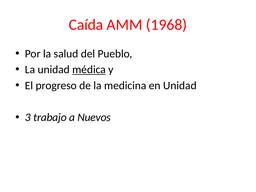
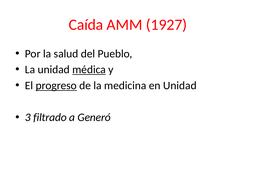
1968: 1968 -> 1927
progreso underline: none -> present
trabajo: trabajo -> filtrado
Nuevos: Nuevos -> Generó
